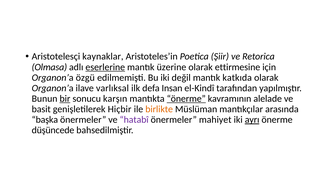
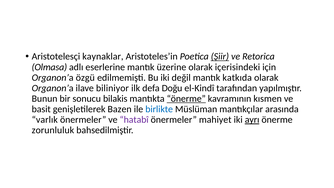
Şiir underline: none -> present
eserlerine underline: present -> none
ettirmesine: ettirmesine -> içerisindeki
varlıksal: varlıksal -> biliniyor
Insan: Insan -> Doğu
bir underline: present -> none
karşın: karşın -> bilakis
alelade: alelade -> kısmen
Hiçbir: Hiçbir -> Bazen
birlikte colour: orange -> blue
başka: başka -> varlık
düşüncede: düşüncede -> zorunluluk
